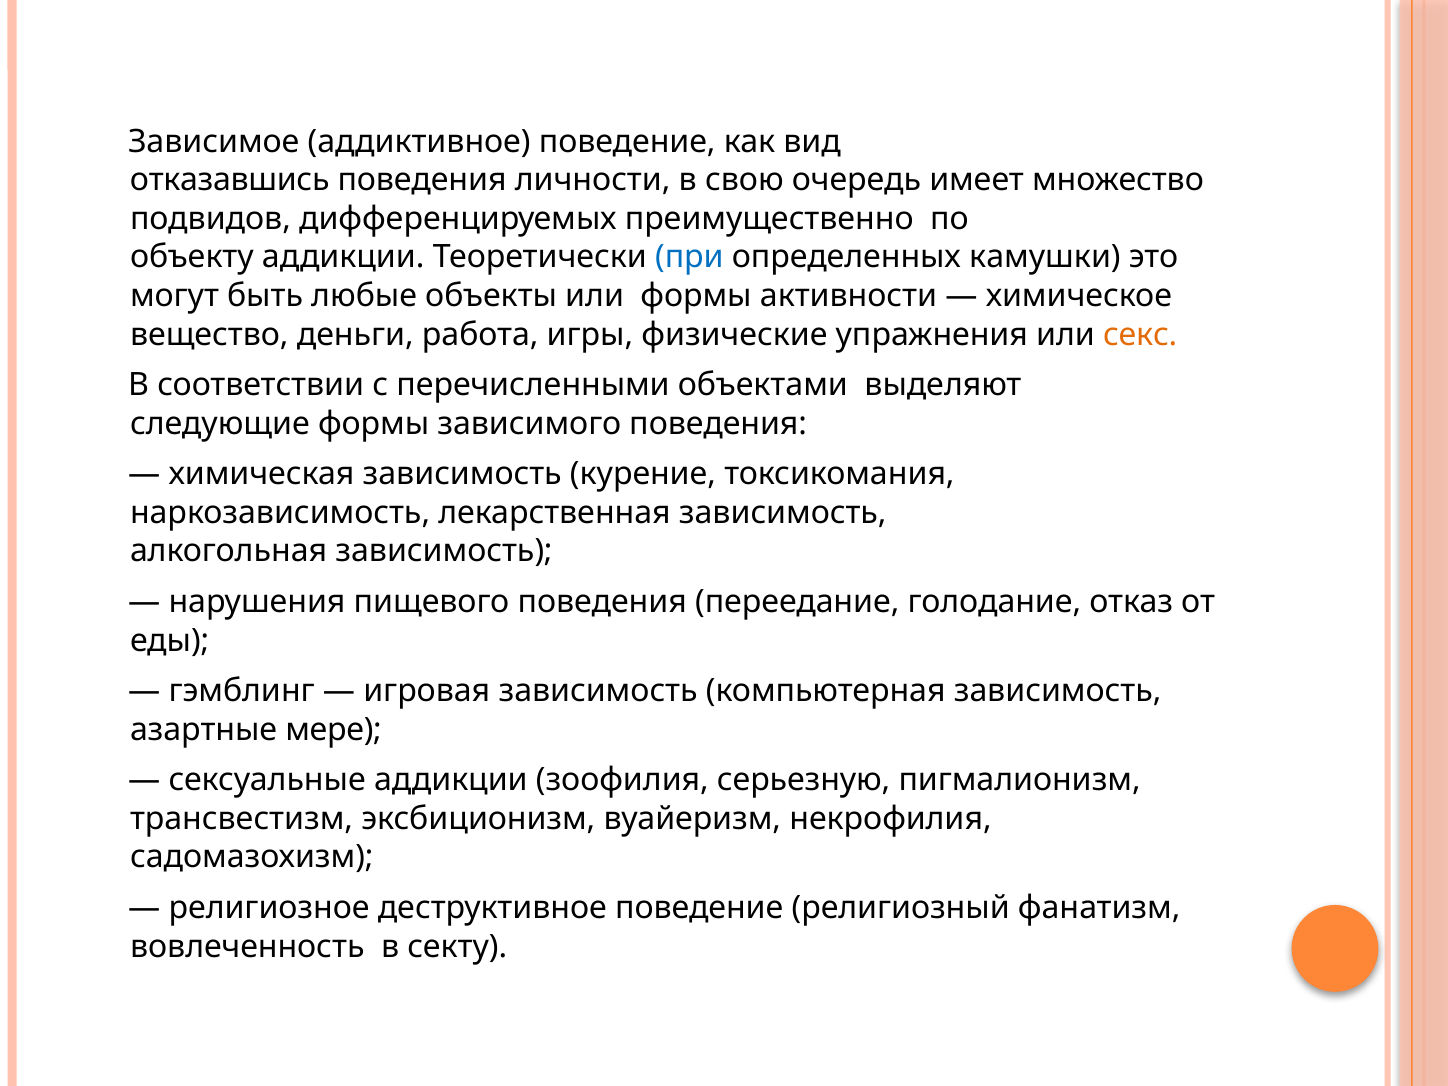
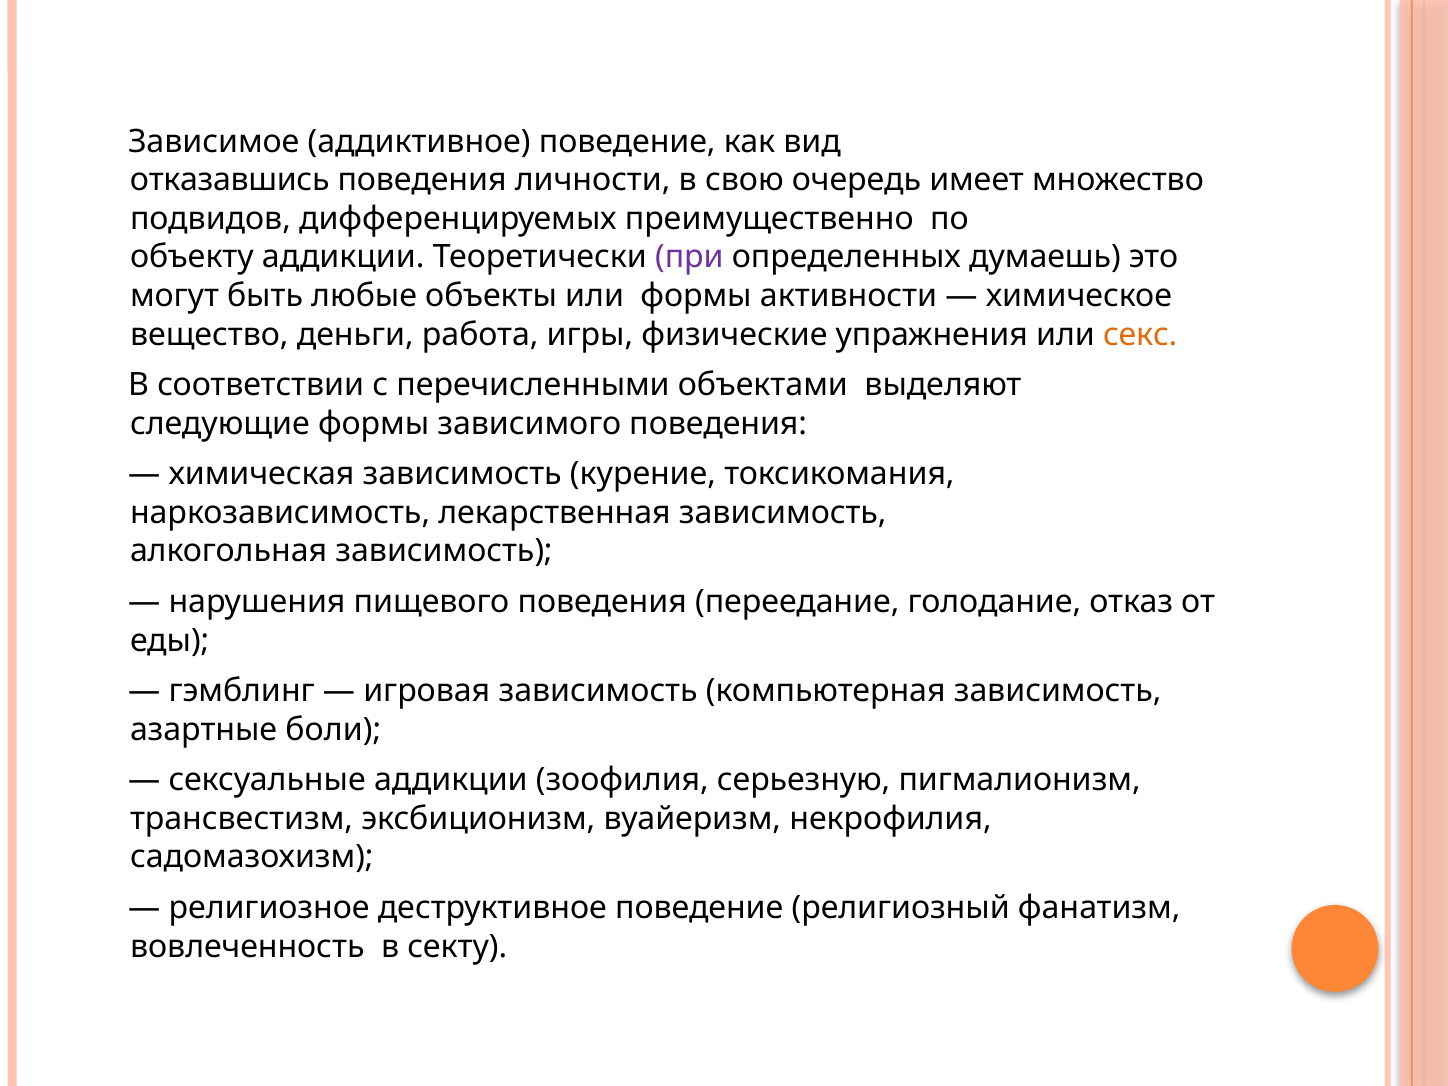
при colour: blue -> purple
камушки: камушки -> думаешь
мере: мере -> боли
